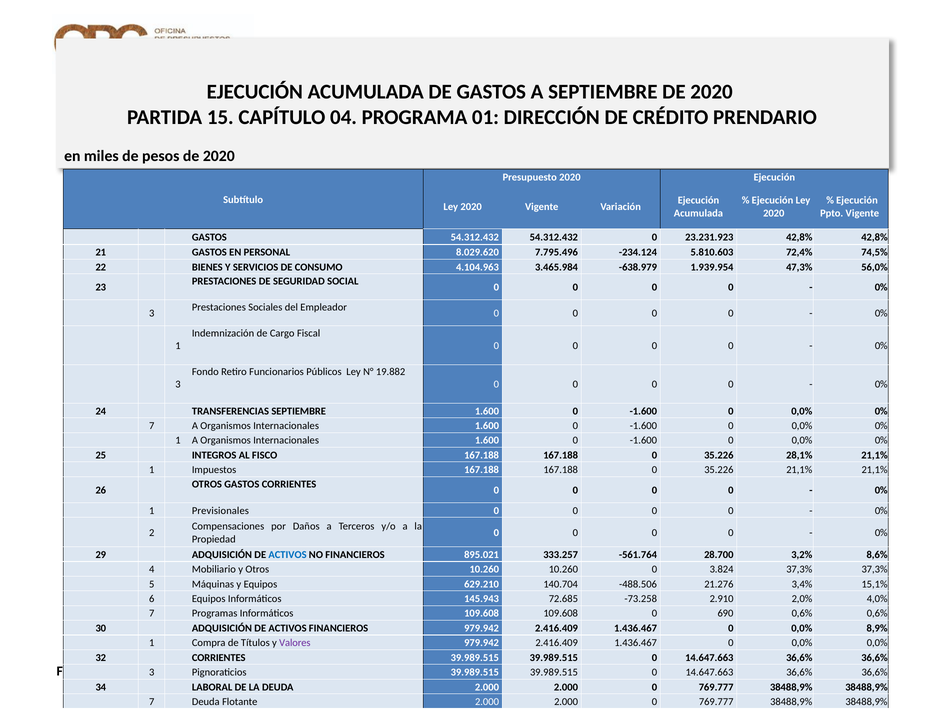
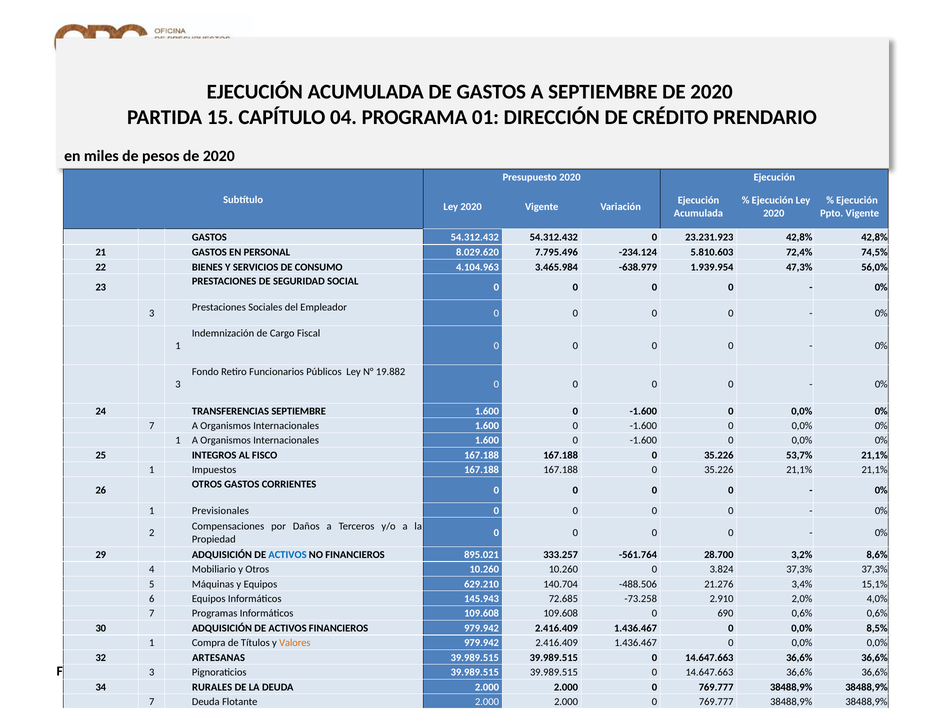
28,1%: 28,1% -> 53,7%
8,9%: 8,9% -> 8,5%
Valores colour: purple -> orange
32 CORRIENTES: CORRIENTES -> ARTESANAS
LABORAL: LABORAL -> RURALES
